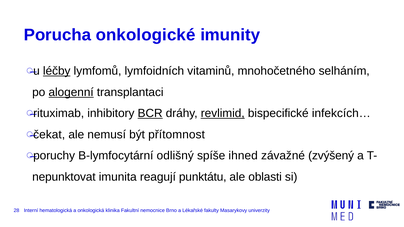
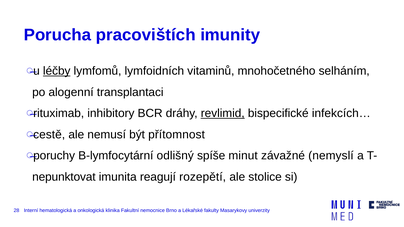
onkologické: onkologické -> pracovištích
alogenní underline: present -> none
BCR underline: present -> none
čekat: čekat -> cestě
ihned: ihned -> minut
zvýšený: zvýšený -> nemyslí
punktátu: punktátu -> rozepětí
oblasti: oblasti -> stolice
